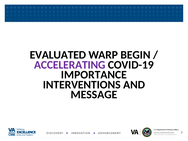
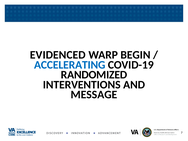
EVALUATED: EVALUATED -> EVIDENCED
ACCELERATING colour: purple -> blue
IMPORTANCE: IMPORTANCE -> RANDOMIZED
